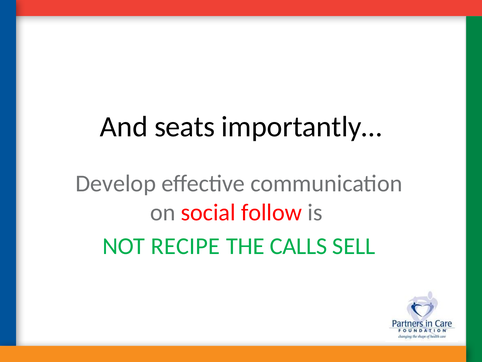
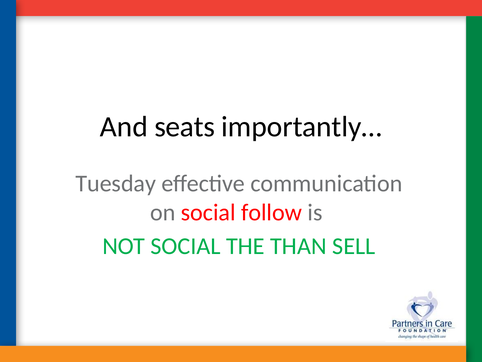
Develop: Develop -> Tuesday
NOT RECIPE: RECIPE -> SOCIAL
CALLS: CALLS -> THAN
